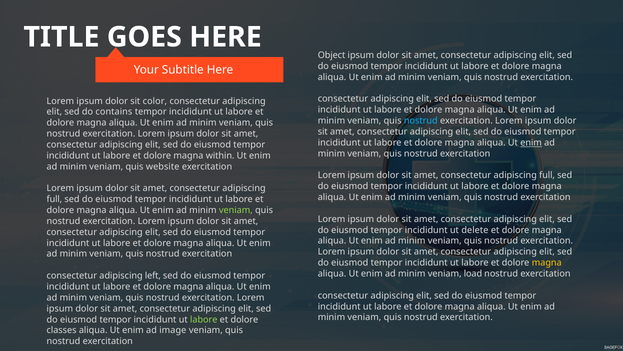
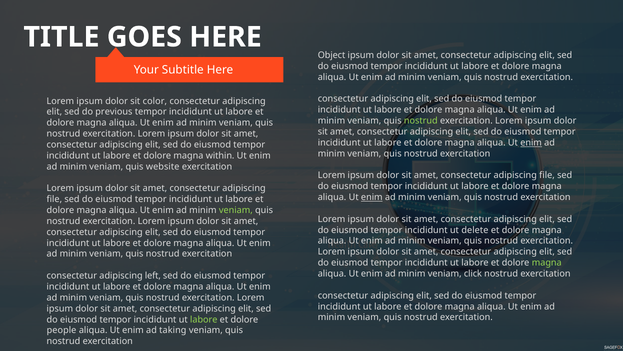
contains: contains -> previous
nostrud at (421, 121) colour: light blue -> light green
full at (547, 175): full -> file
enim at (372, 197) underline: none -> present
full at (54, 199): full -> file
magna at (547, 262) colour: yellow -> light green
load: load -> click
classes: classes -> people
image: image -> taking
